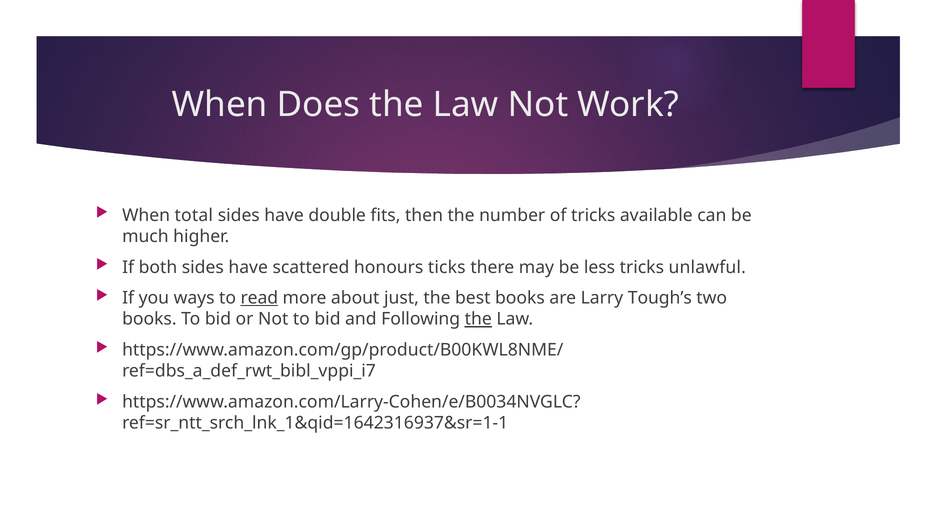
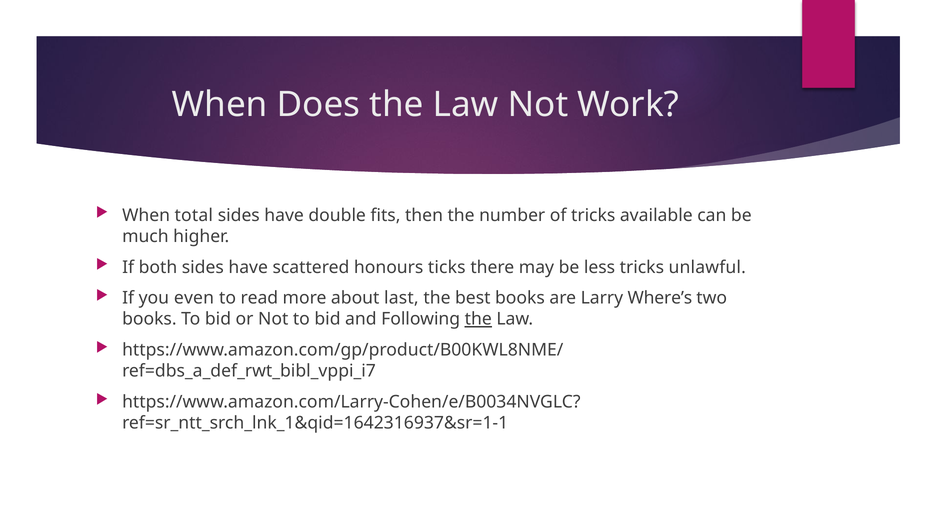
ways: ways -> even
read underline: present -> none
just: just -> last
Tough’s: Tough’s -> Where’s
